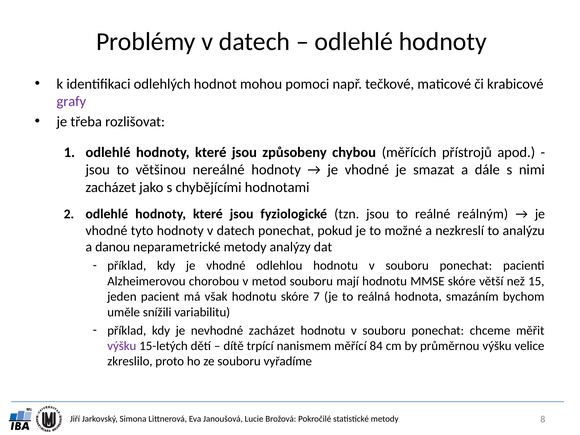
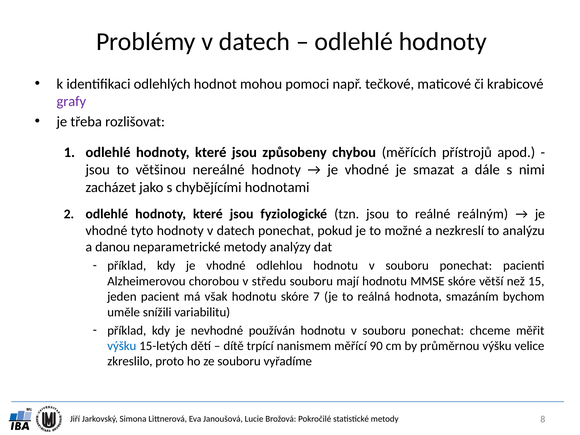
metod: metod -> středu
nevhodné zacházet: zacházet -> používán
výšku at (122, 346) colour: purple -> blue
84: 84 -> 90
